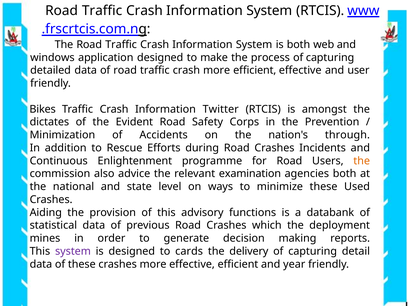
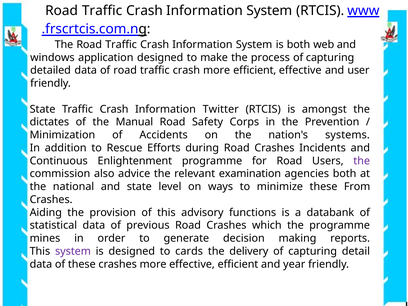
Bikes at (43, 109): Bikes -> State
Evident: Evident -> Manual
through: through -> systems
the at (362, 161) colour: orange -> purple
Used: Used -> From
the deployment: deployment -> programme
